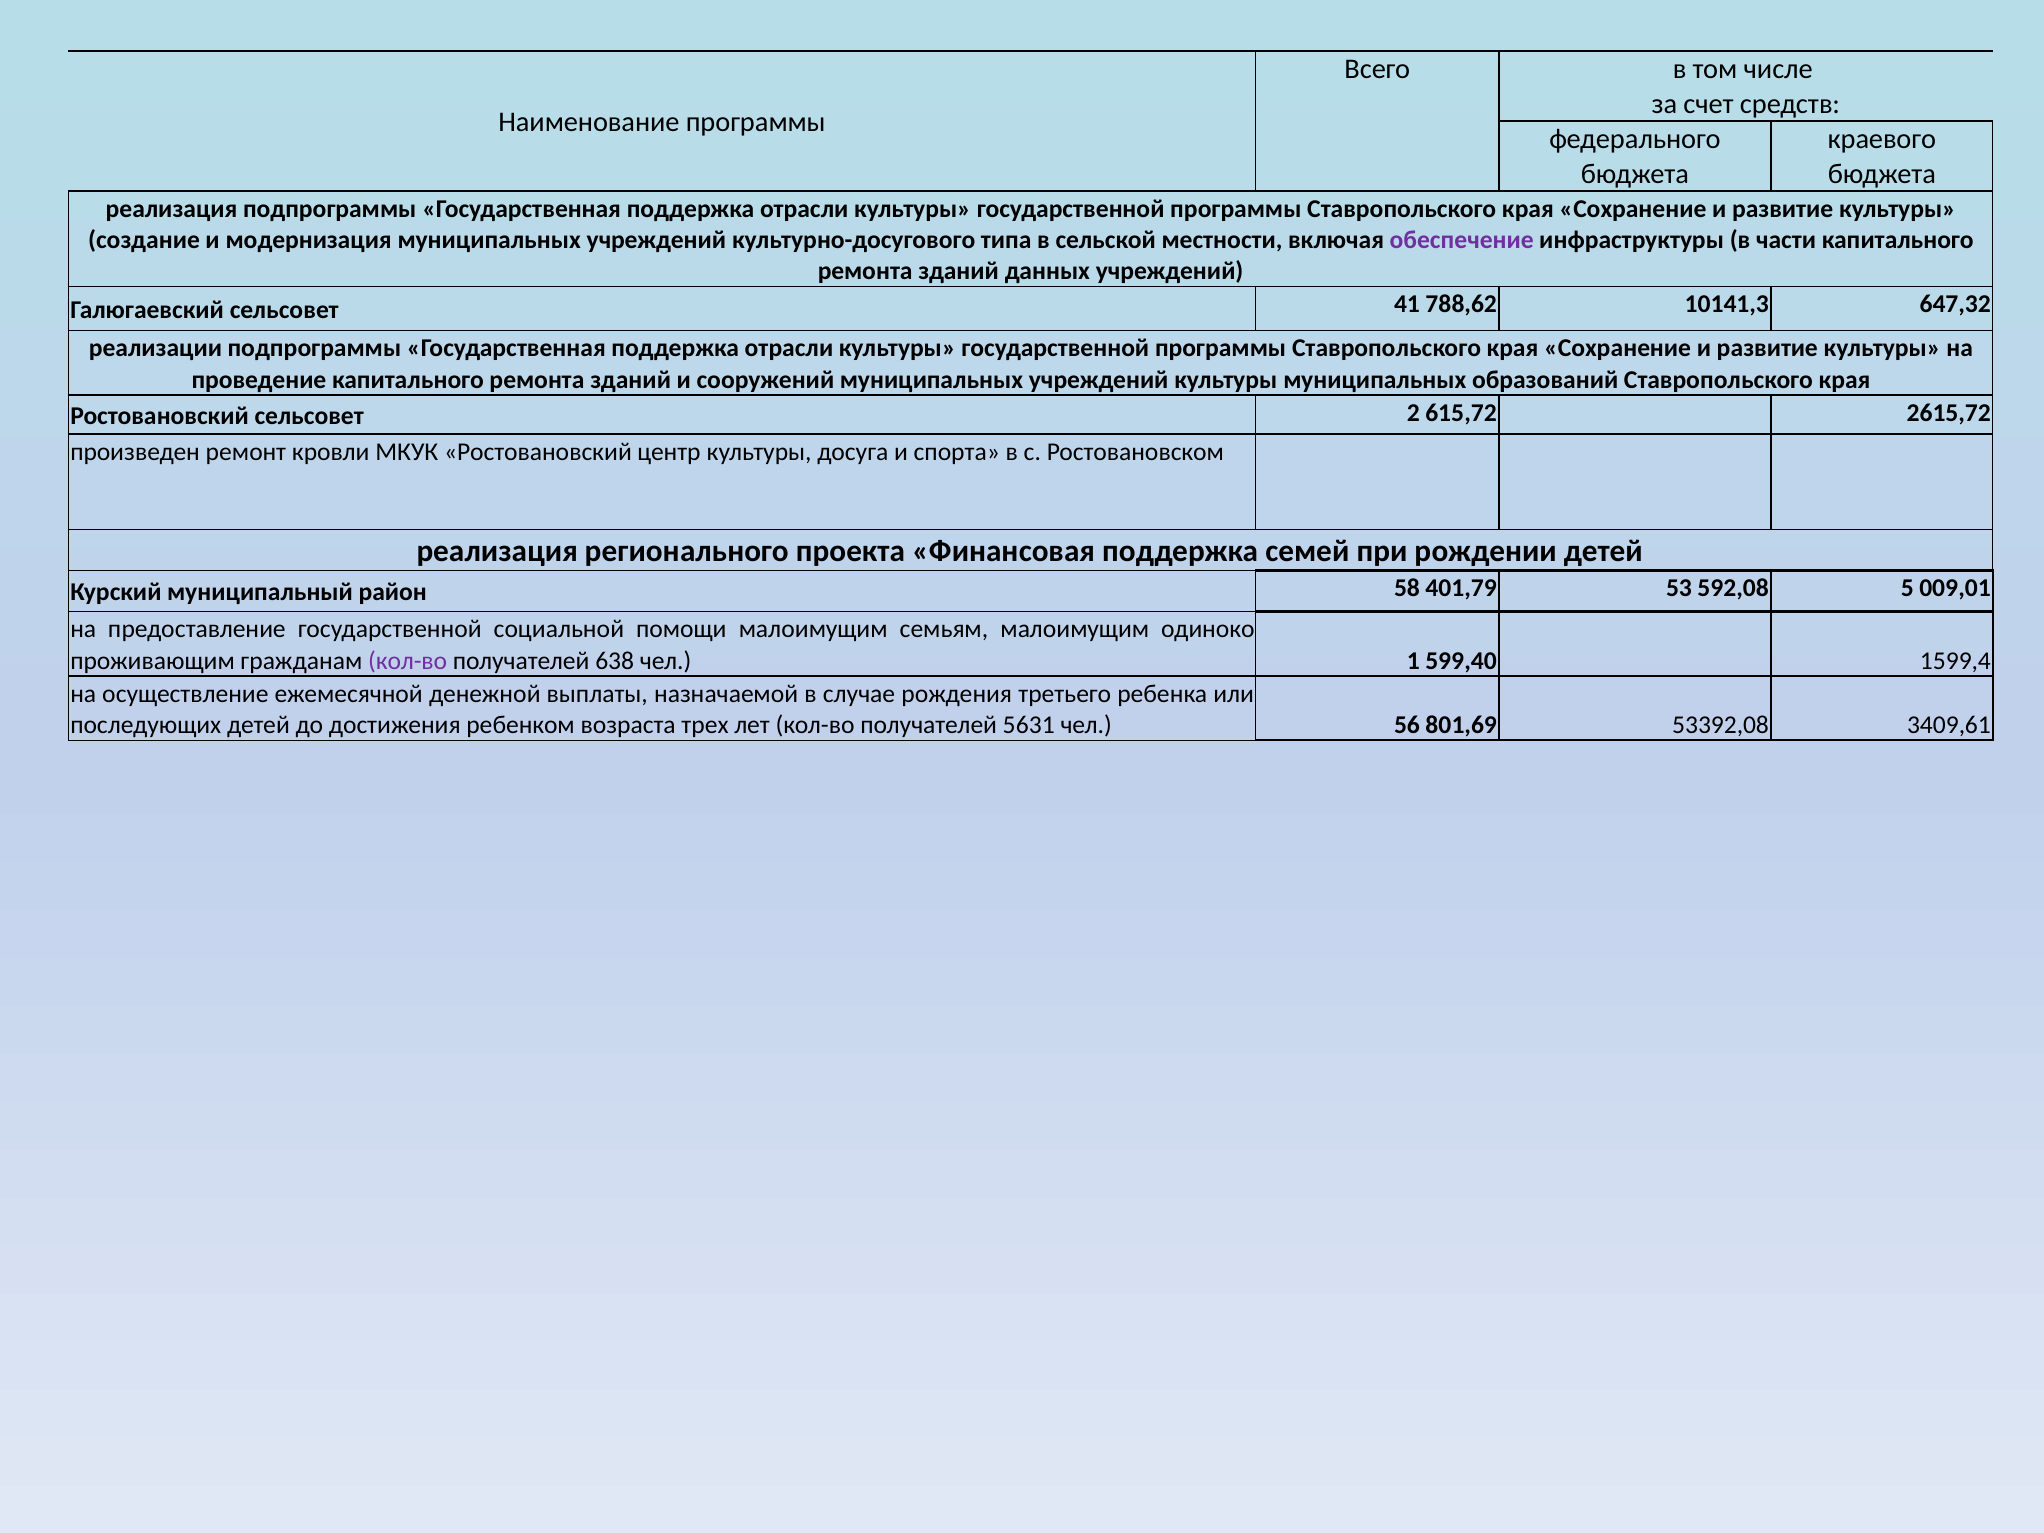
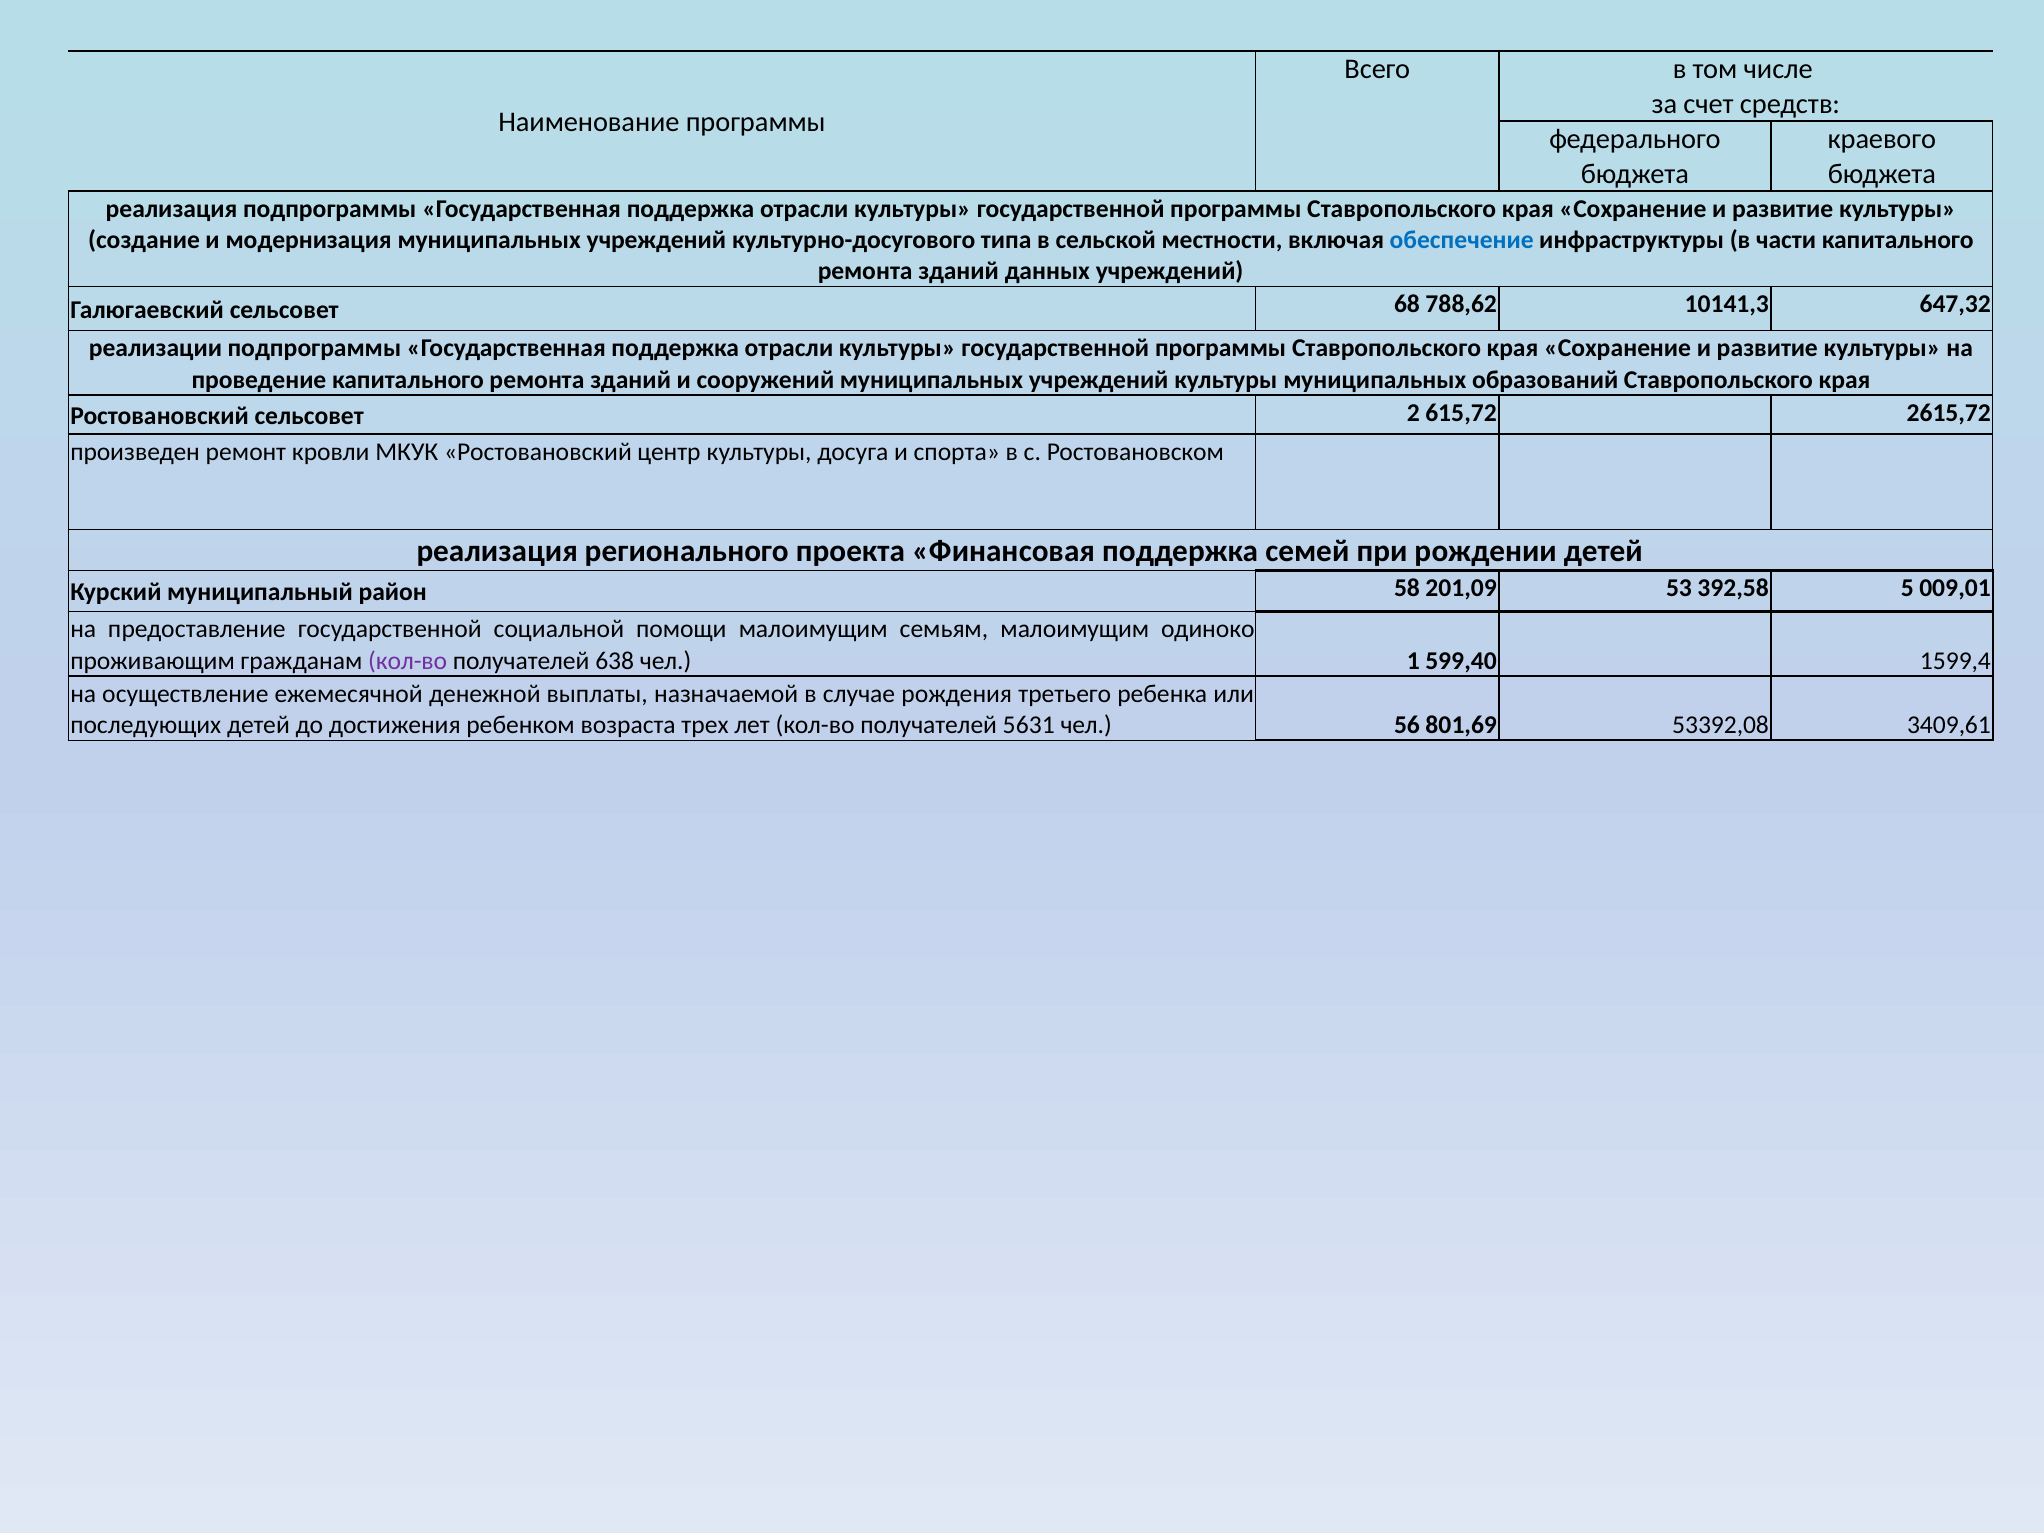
обеспечение colour: purple -> blue
41: 41 -> 68
401,79: 401,79 -> 201,09
592,08: 592,08 -> 392,58
